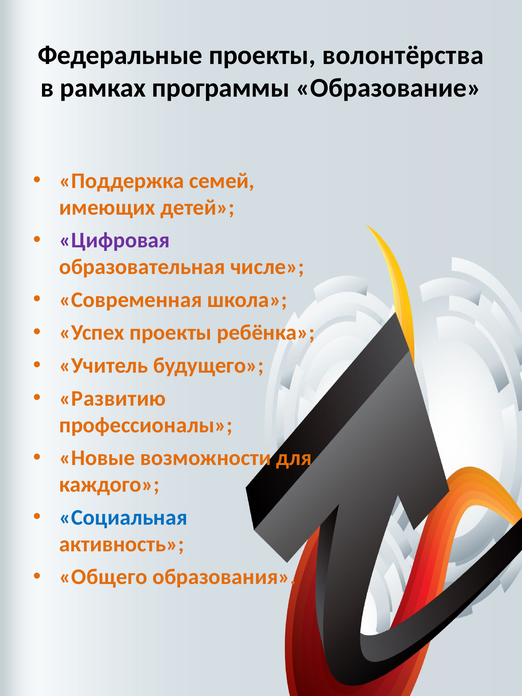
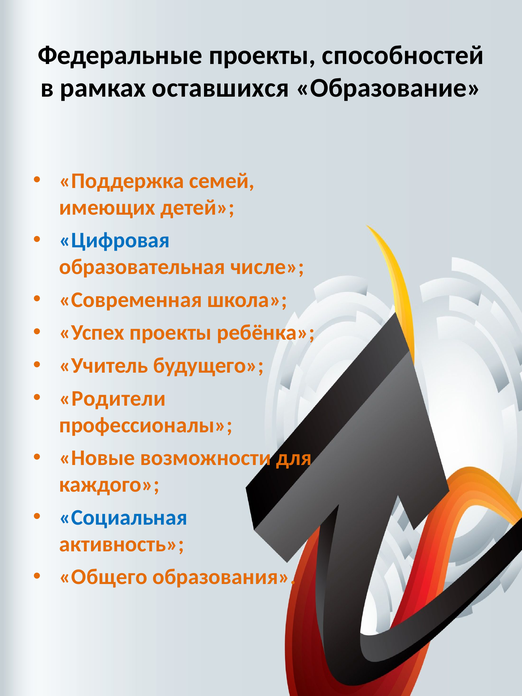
волонтёрства: волонтёрства -> способностей
программы: программы -> оставшихся
Цифровая colour: purple -> blue
Развитию: Развитию -> Родители
